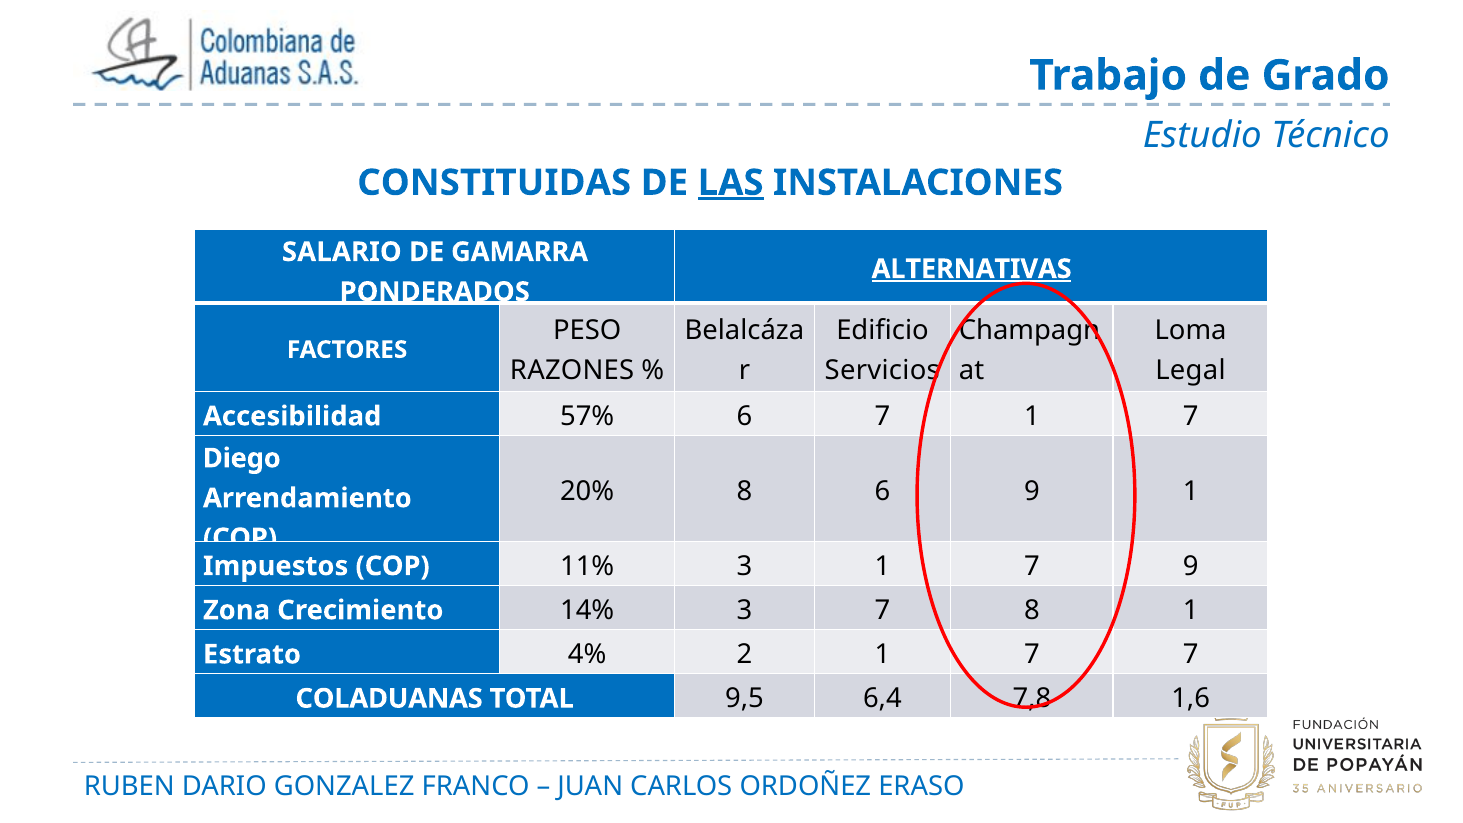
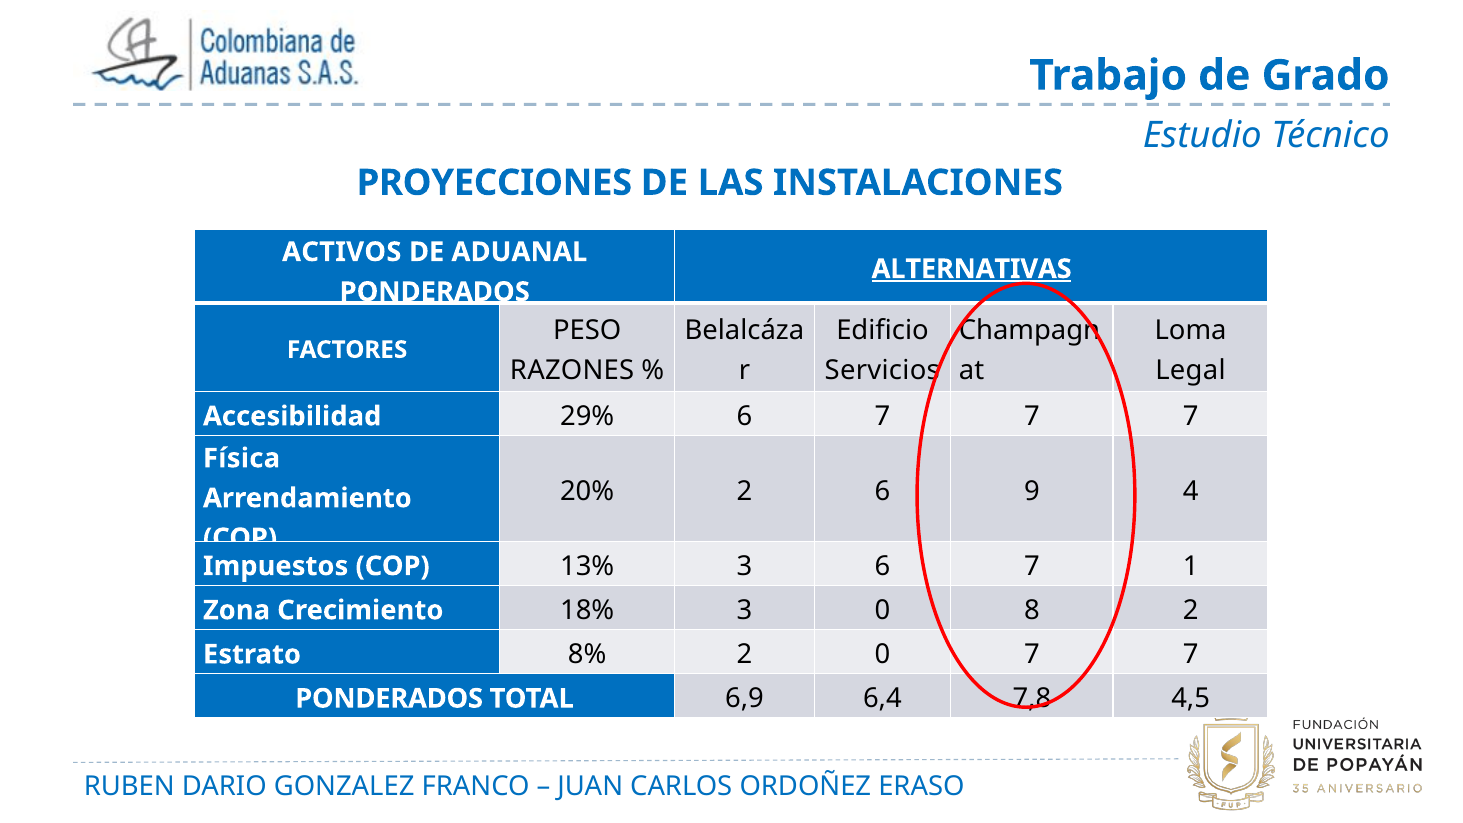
CONSTITUIDAS: CONSTITUIDAS -> PROYECCIONES
LAS underline: present -> none
SALARIO: SALARIO -> ACTIVOS
GAMARRA: GAMARRA -> ADUANAL
57%: 57% -> 29%
6 7 1: 1 -> 7
Diego: Diego -> Física
20% 8: 8 -> 2
9 1: 1 -> 4
11%: 11% -> 13%
3 1: 1 -> 6
7 9: 9 -> 1
14%: 14% -> 18%
3 7: 7 -> 0
8 1: 1 -> 2
4%: 4% -> 8%
2 1: 1 -> 0
COLADUANAS at (389, 699): COLADUANAS -> PONDERADOS
9,5: 9,5 -> 6,9
1,6: 1,6 -> 4,5
